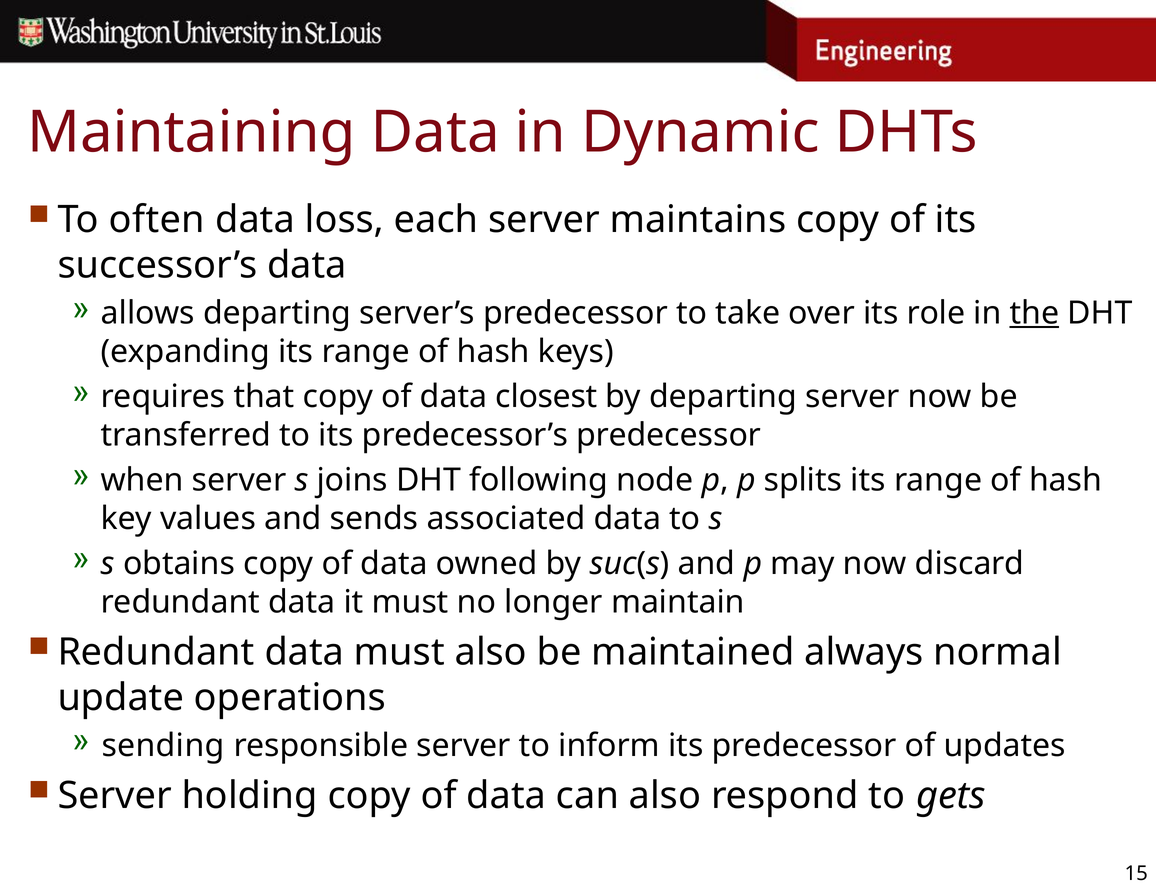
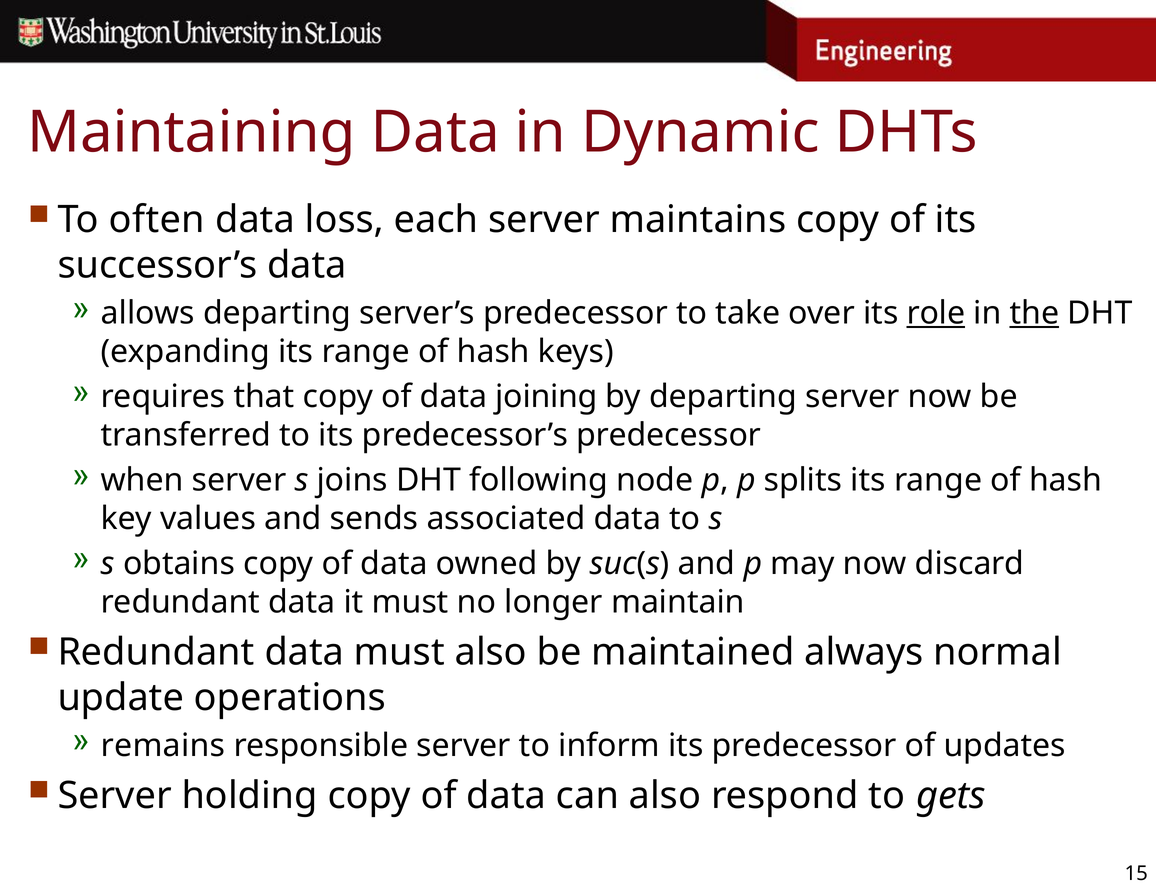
role underline: none -> present
closest: closest -> joining
sending: sending -> remains
